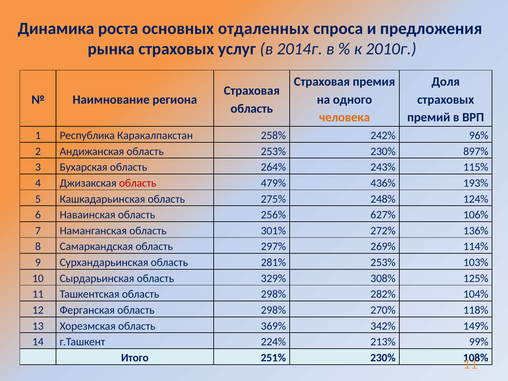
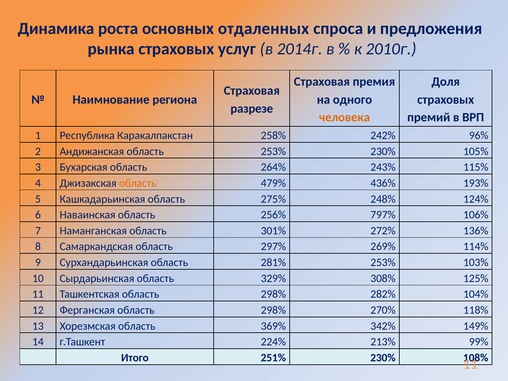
область at (252, 108): область -> разрезе
897%: 897% -> 105%
область at (138, 183) colour: red -> orange
627%: 627% -> 797%
